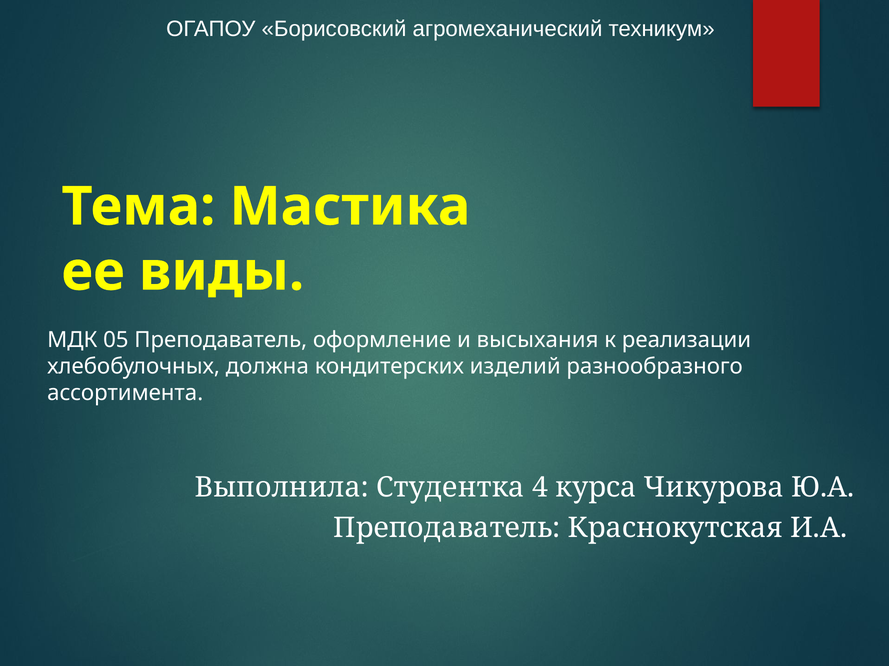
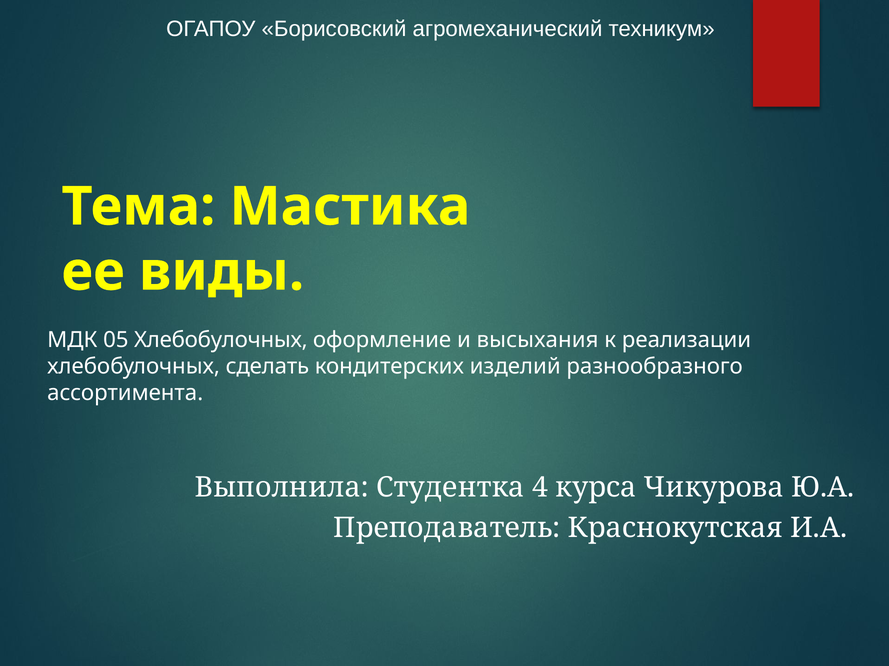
05 Преподаватель: Преподаватель -> Хлебобулочных
должна: должна -> сделать
